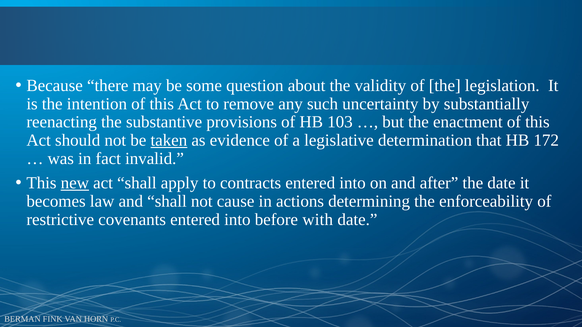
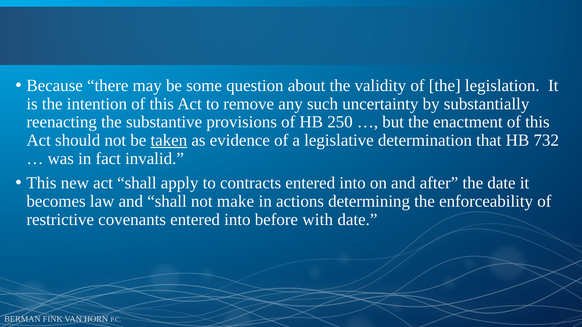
103: 103 -> 250
172: 172 -> 732
new underline: present -> none
cause: cause -> make
